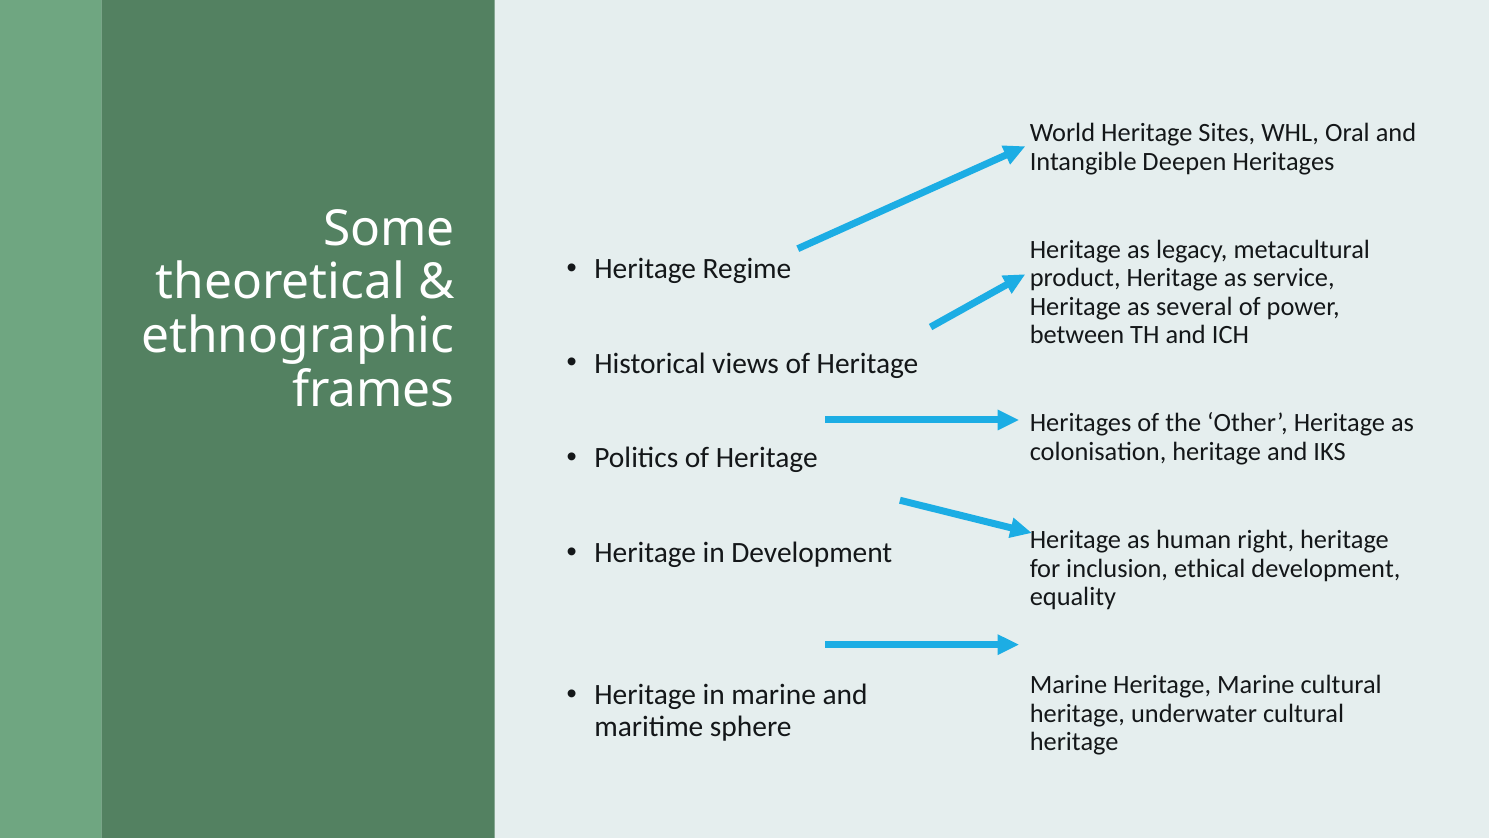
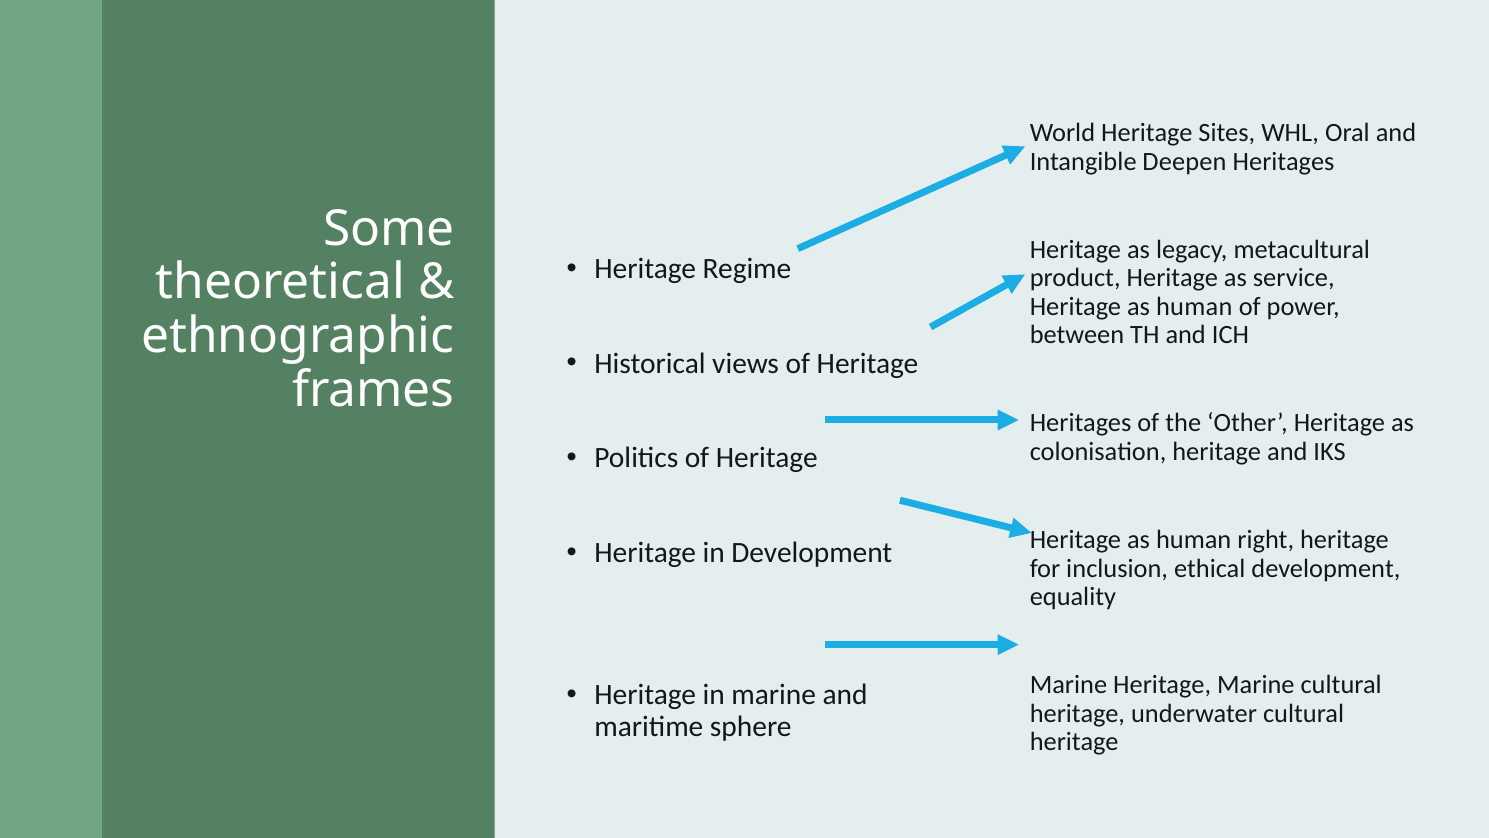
several at (1194, 306): several -> human
